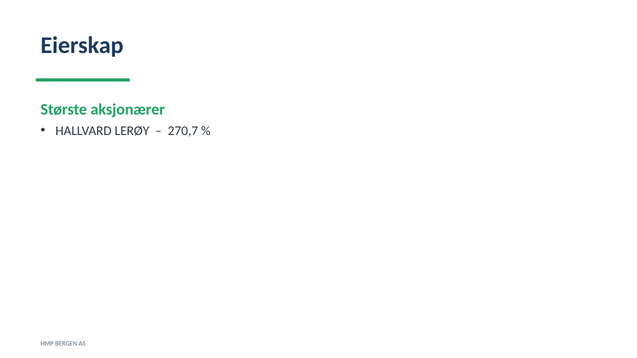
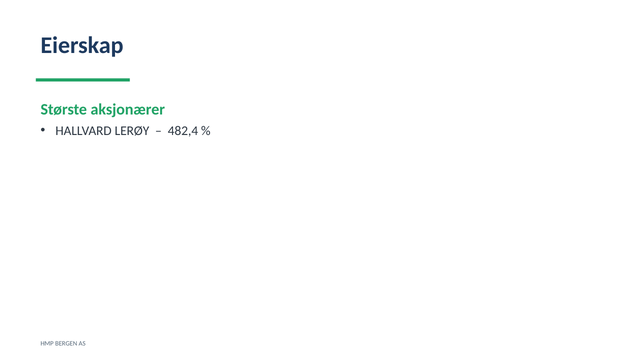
270,7: 270,7 -> 482,4
